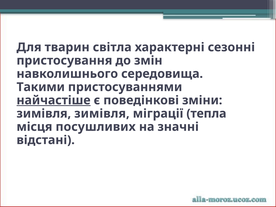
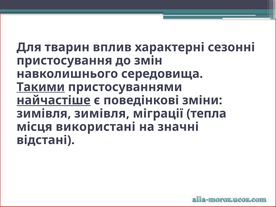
світла: світла -> вплив
Такими underline: none -> present
посушливих: посушливих -> використані
